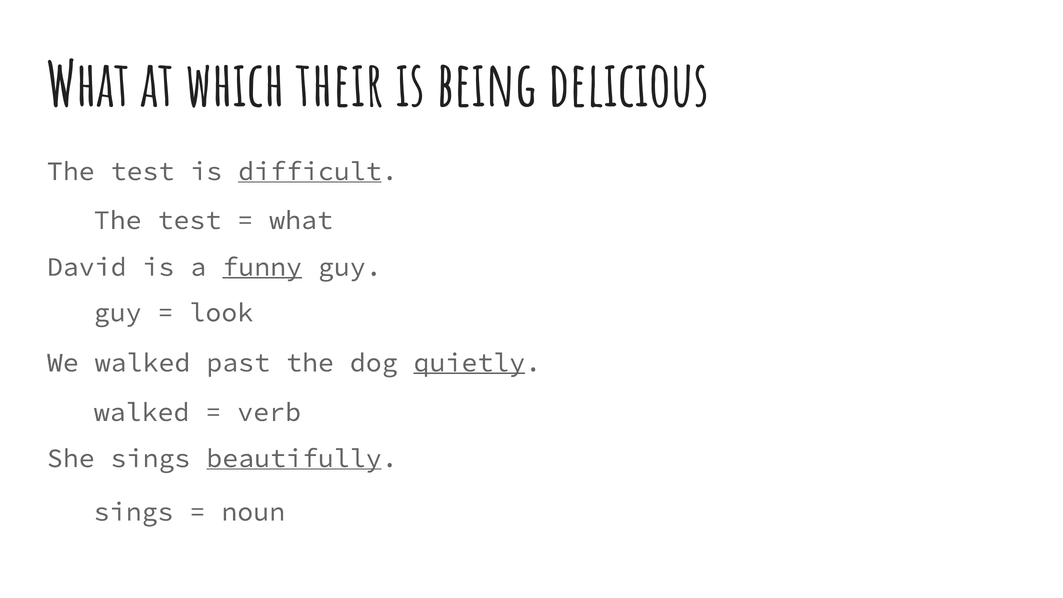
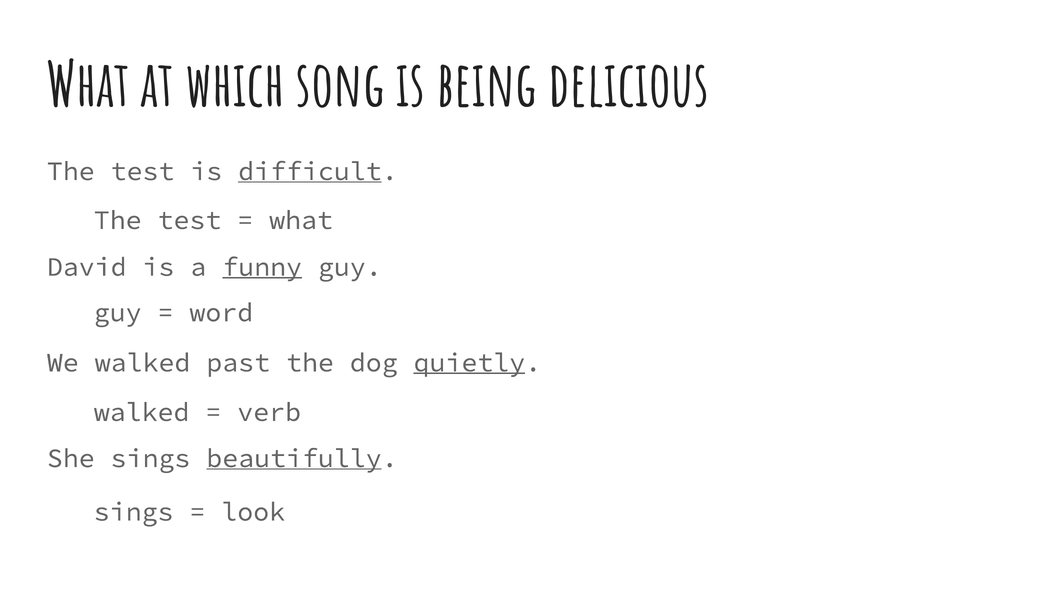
their: their -> song
look: look -> word
noun: noun -> look
